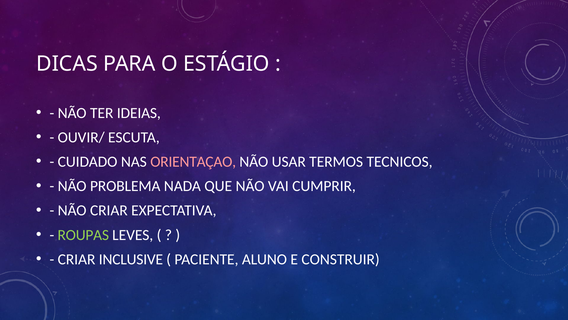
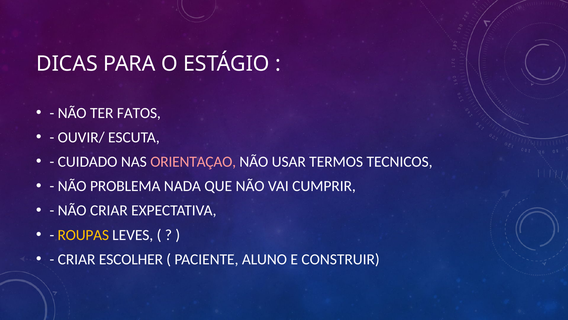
IDEIAS: IDEIAS -> FATOS
ROUPAS colour: light green -> yellow
INCLUSIVE: INCLUSIVE -> ESCOLHER
